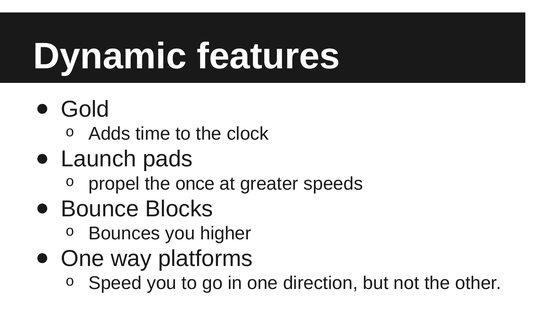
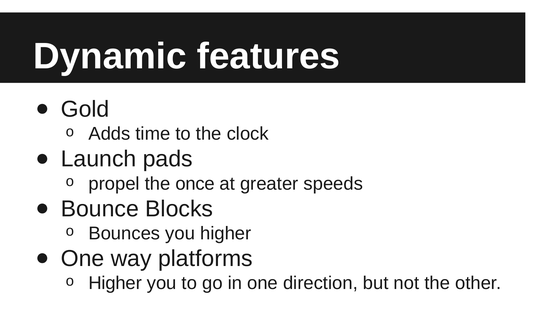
Speed at (115, 283): Speed -> Higher
